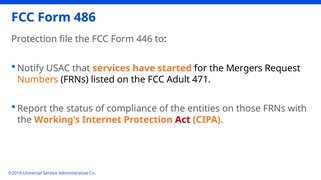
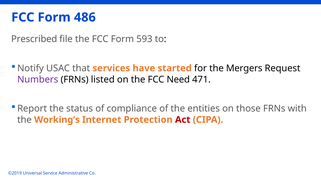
Protection at (34, 39): Protection -> Prescribed
446: 446 -> 593
Numbers colour: orange -> purple
Adult: Adult -> Need
